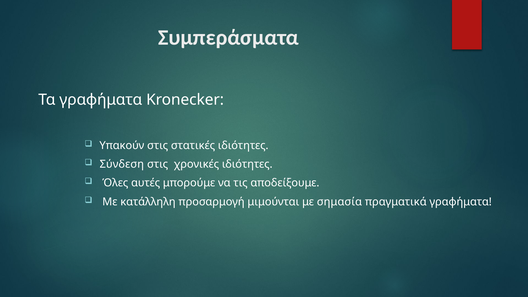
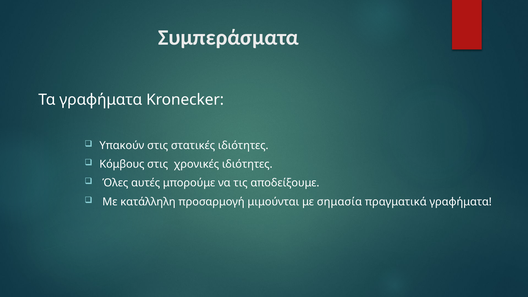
Σύνδεση: Σύνδεση -> Κόμβους
